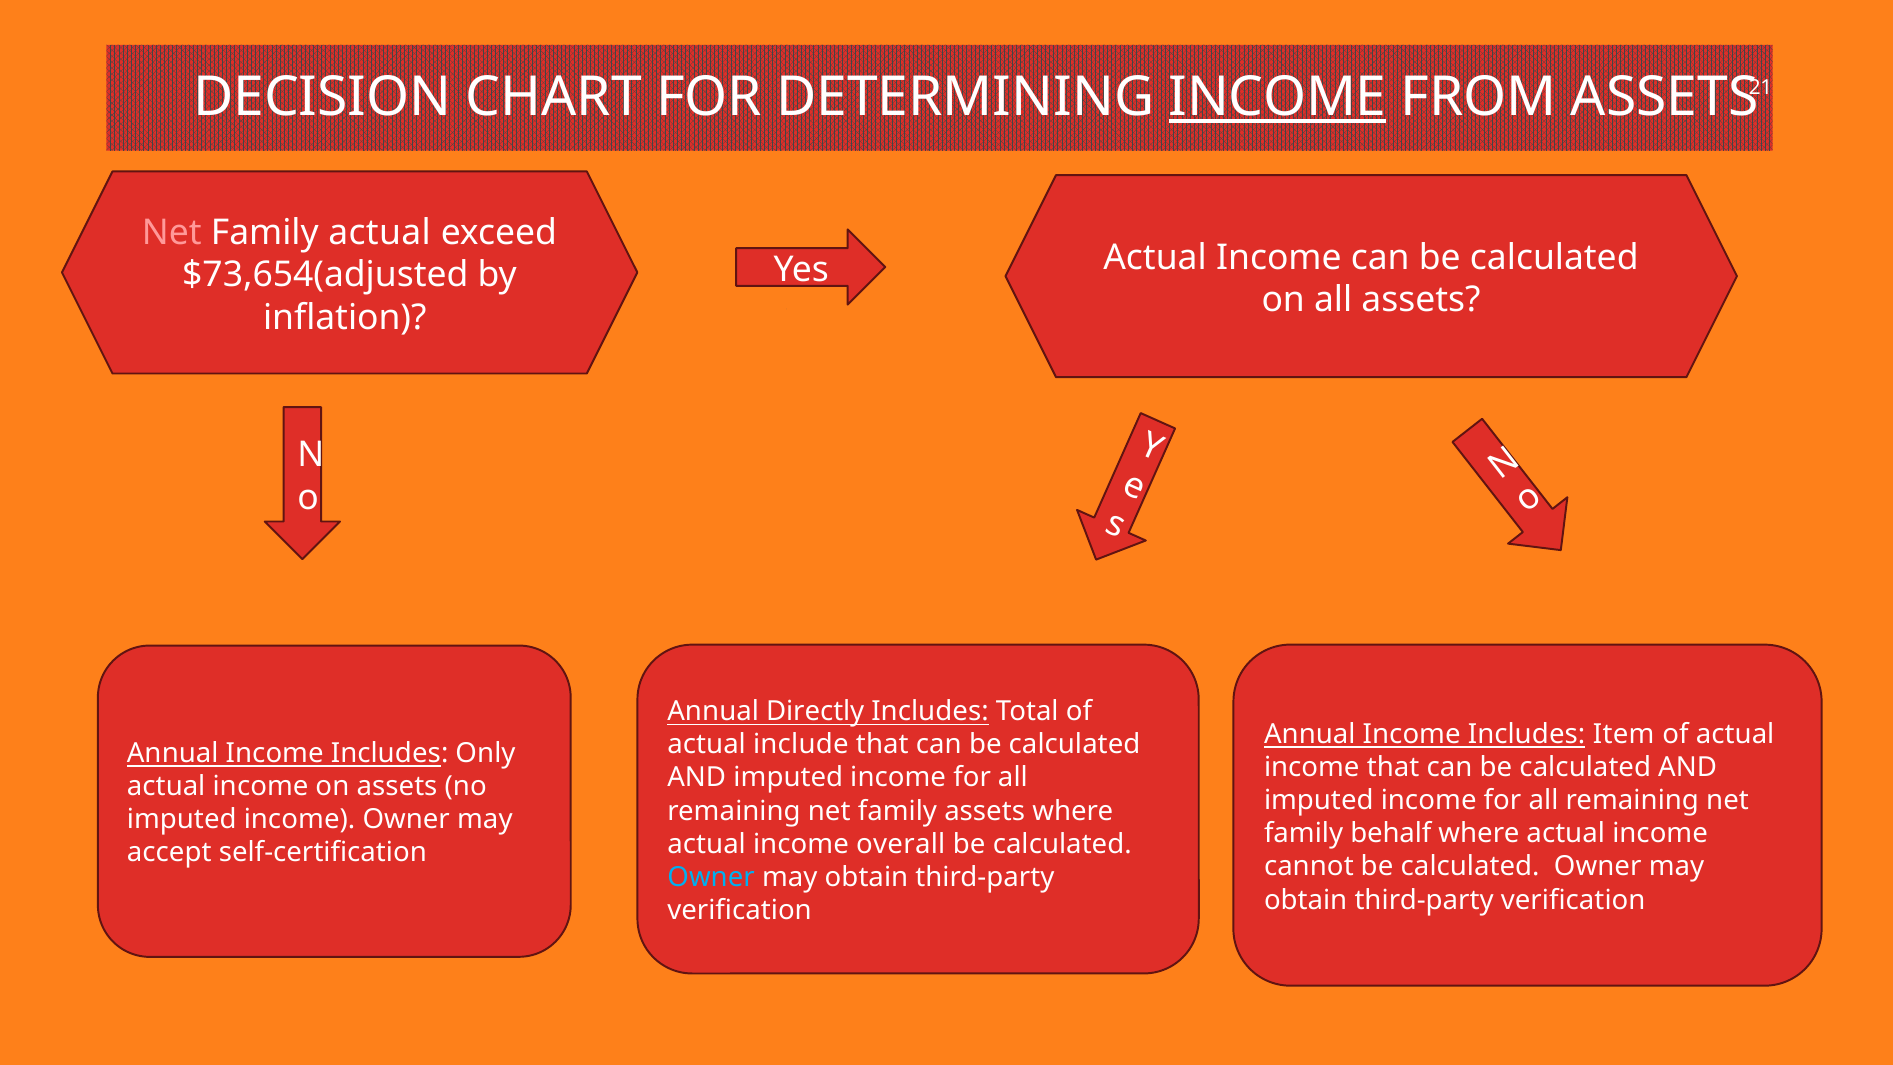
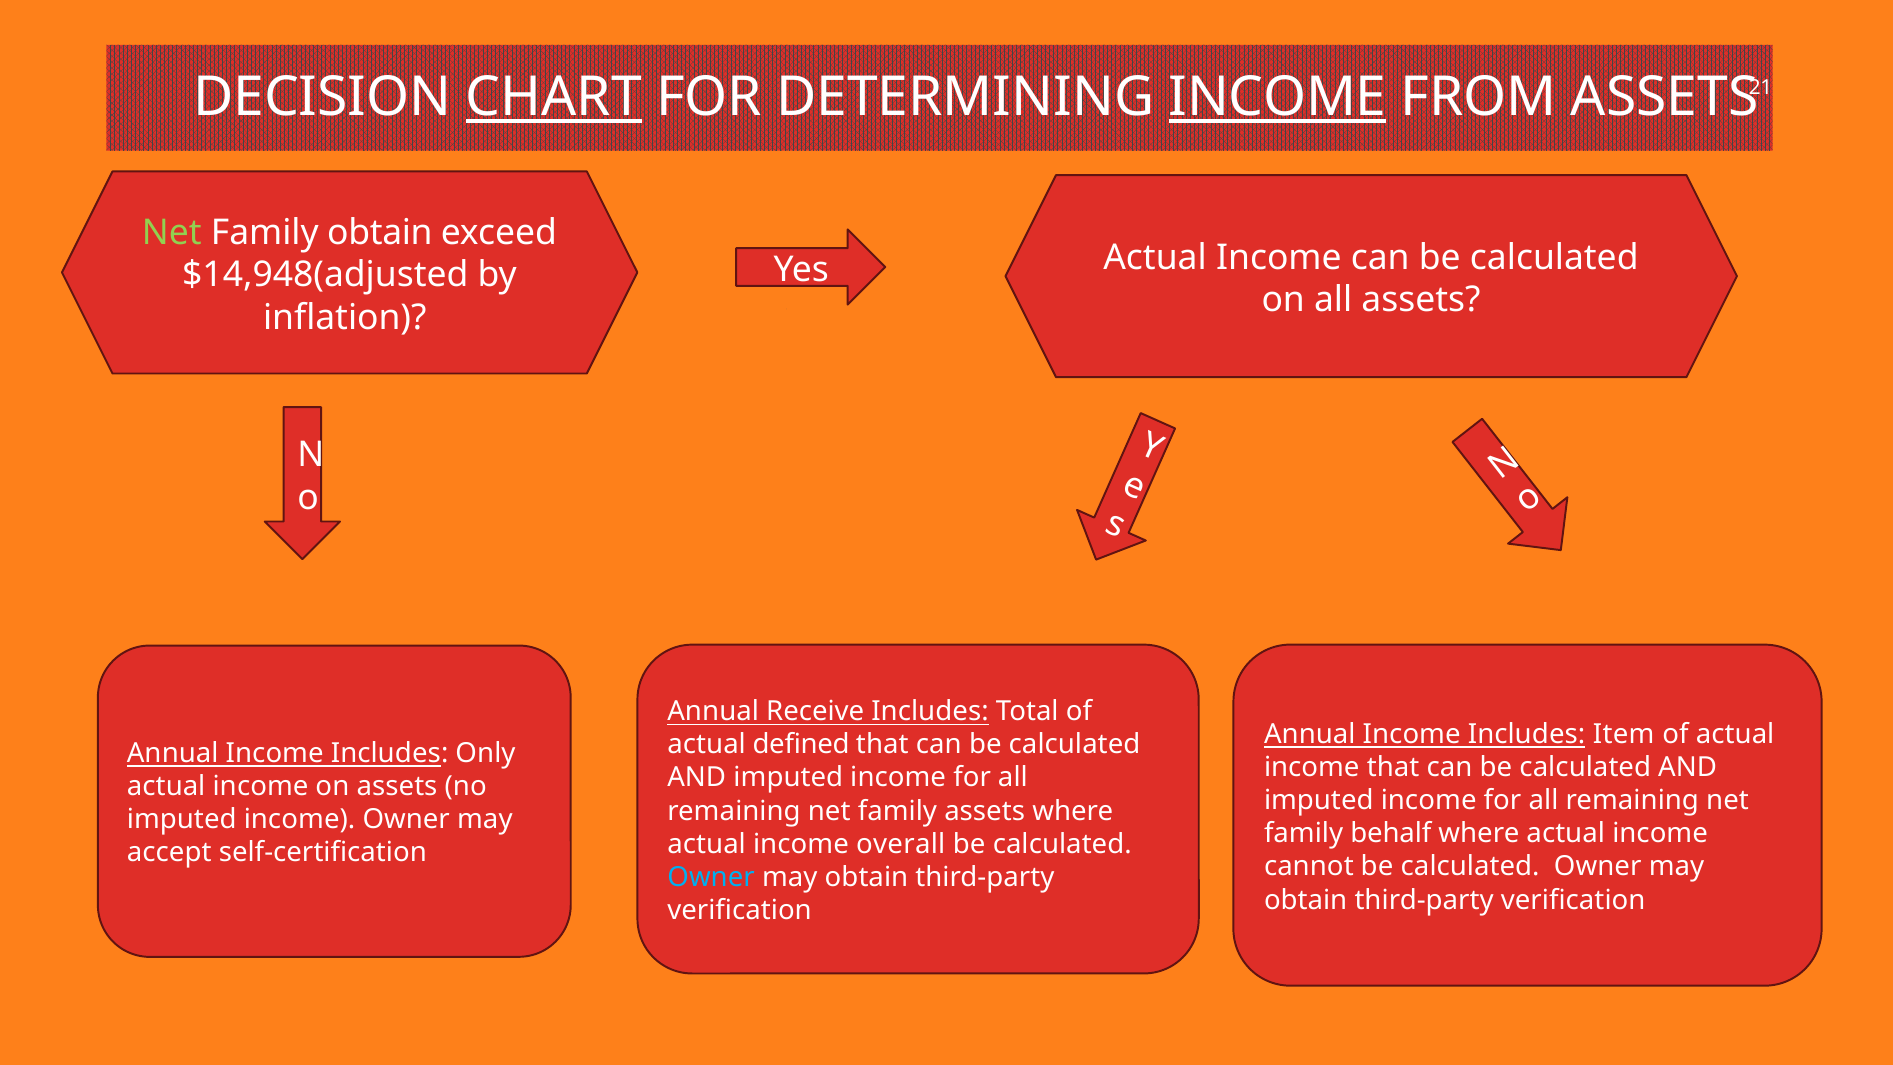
CHART underline: none -> present
Net at (172, 232) colour: pink -> light green
Family actual: actual -> obtain
$73,654(adjusted: $73,654(adjusted -> $14,948(adjusted
Directly: Directly -> Receive
include: include -> defined
